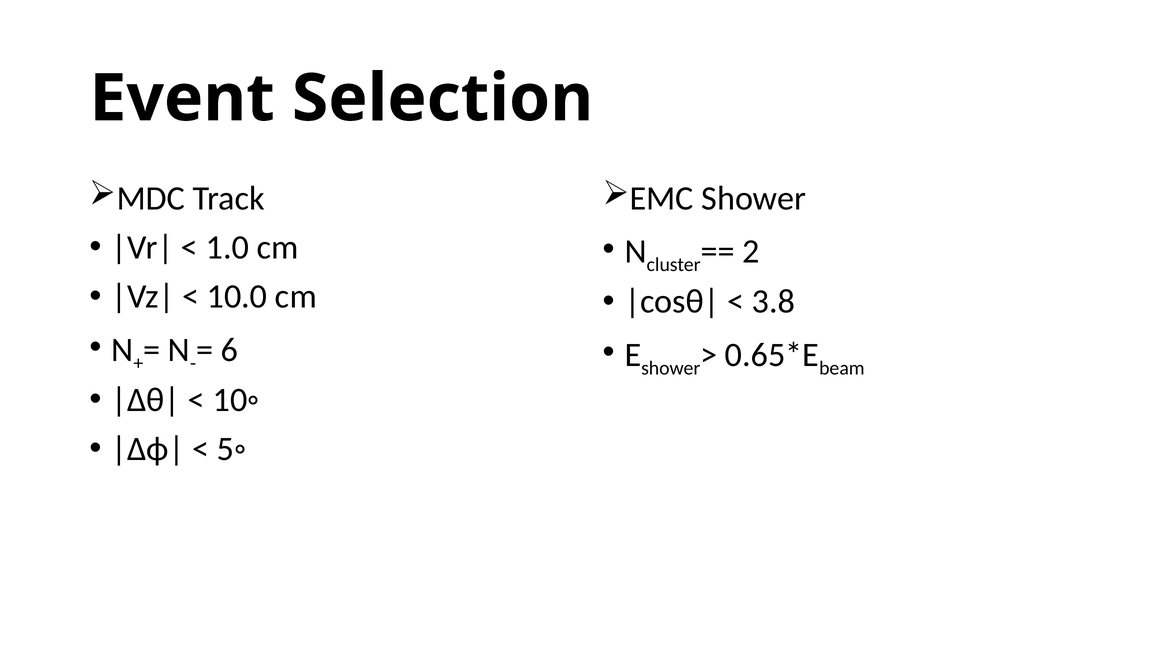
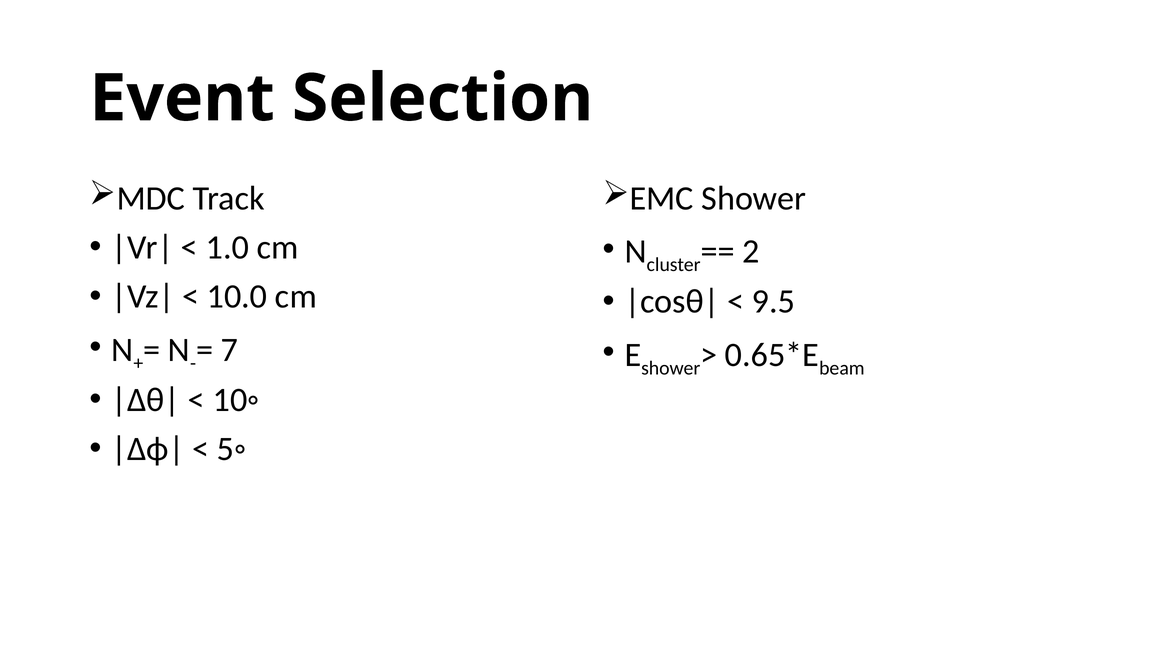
3.8: 3.8 -> 9.5
6: 6 -> 7
